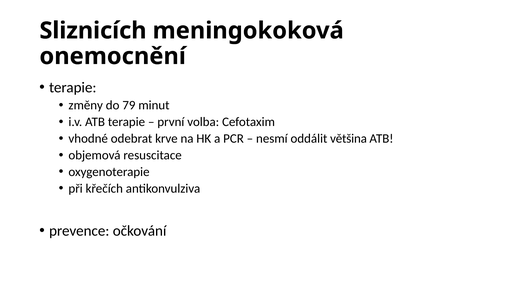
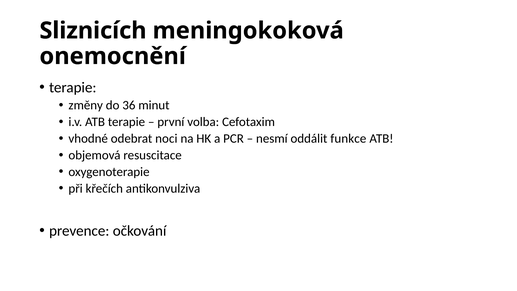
79: 79 -> 36
krve: krve -> noci
většina: většina -> funkce
